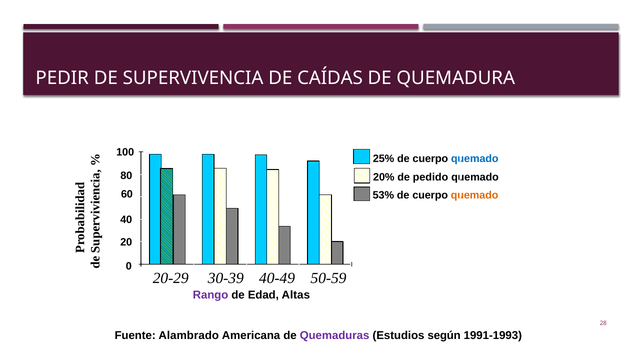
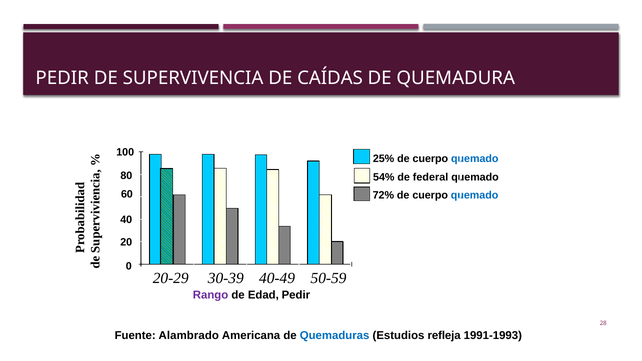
20%: 20% -> 54%
pedido: pedido -> federal
53%: 53% -> 72%
quemado at (475, 195) colour: orange -> blue
Edad Altas: Altas -> Pedir
Quemaduras colour: purple -> blue
según: según -> refleja
